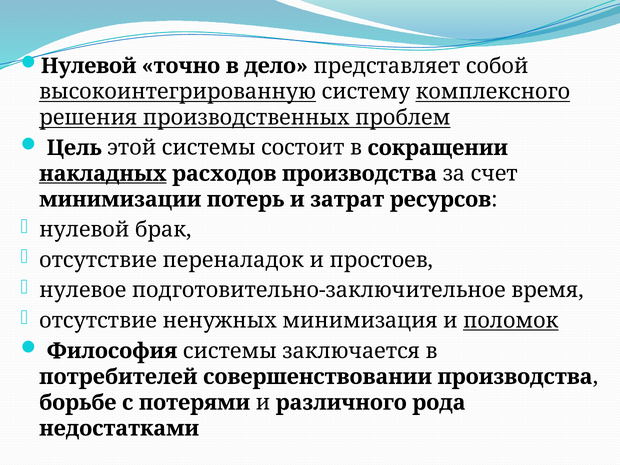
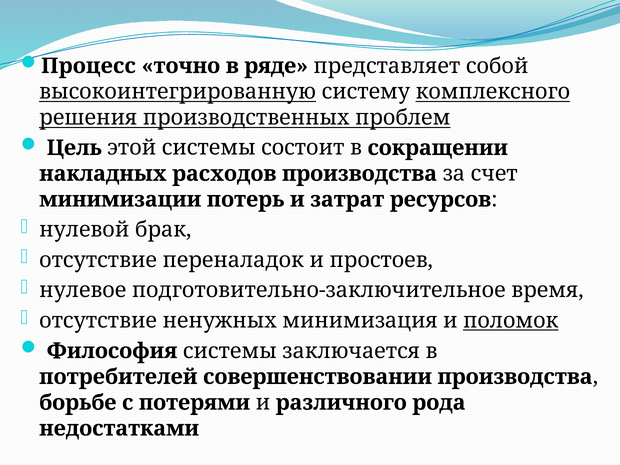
Нулевой at (89, 66): Нулевой -> Процесс
дело: дело -> ряде
накладных underline: present -> none
